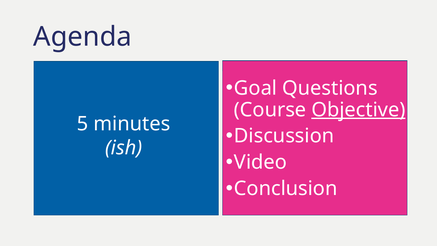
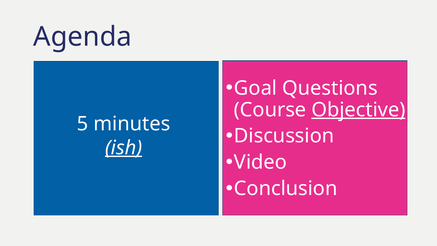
ish underline: none -> present
